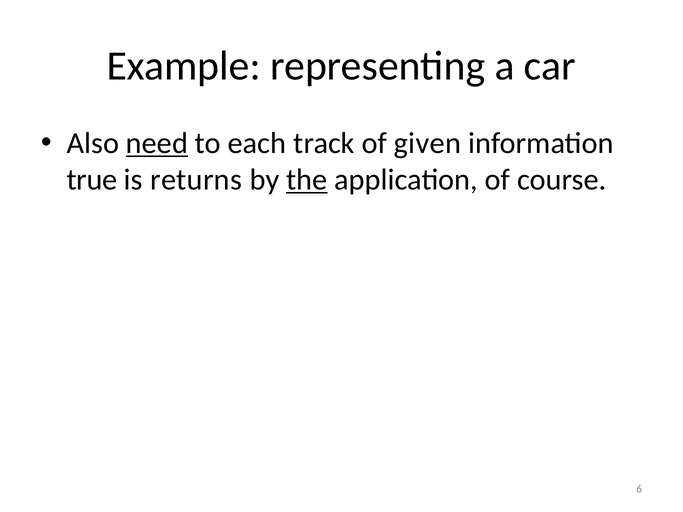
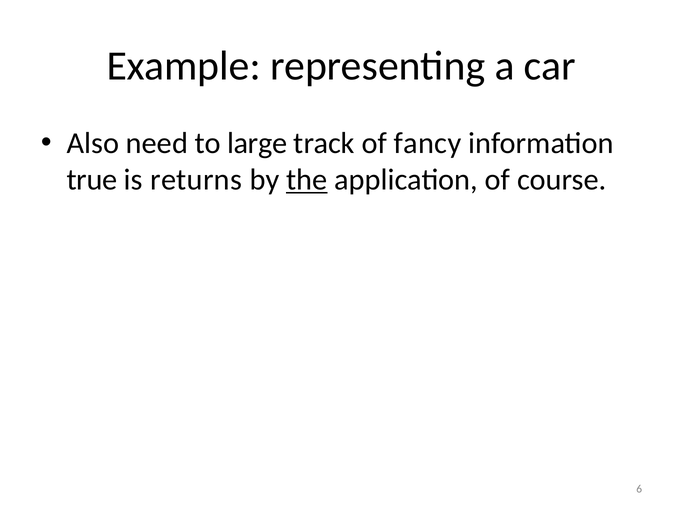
need underline: present -> none
each: each -> large
given: given -> fancy
